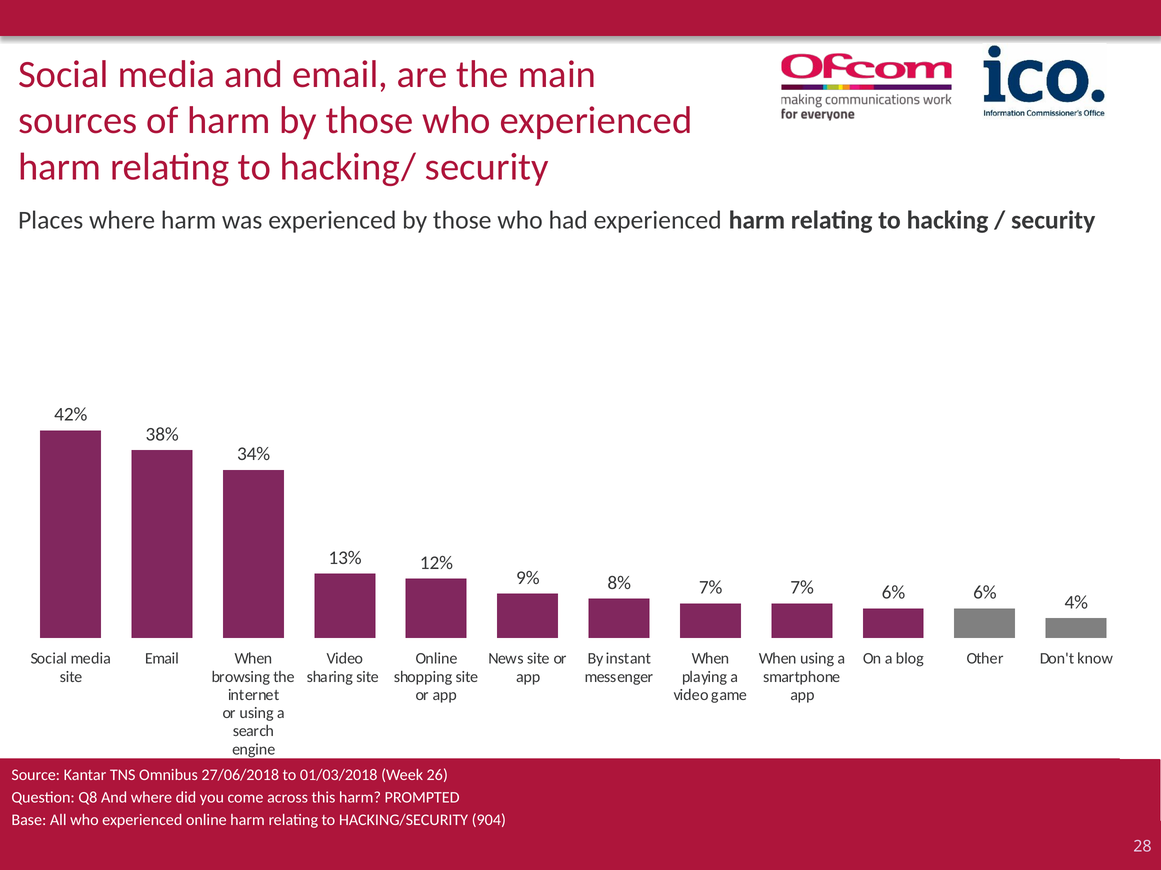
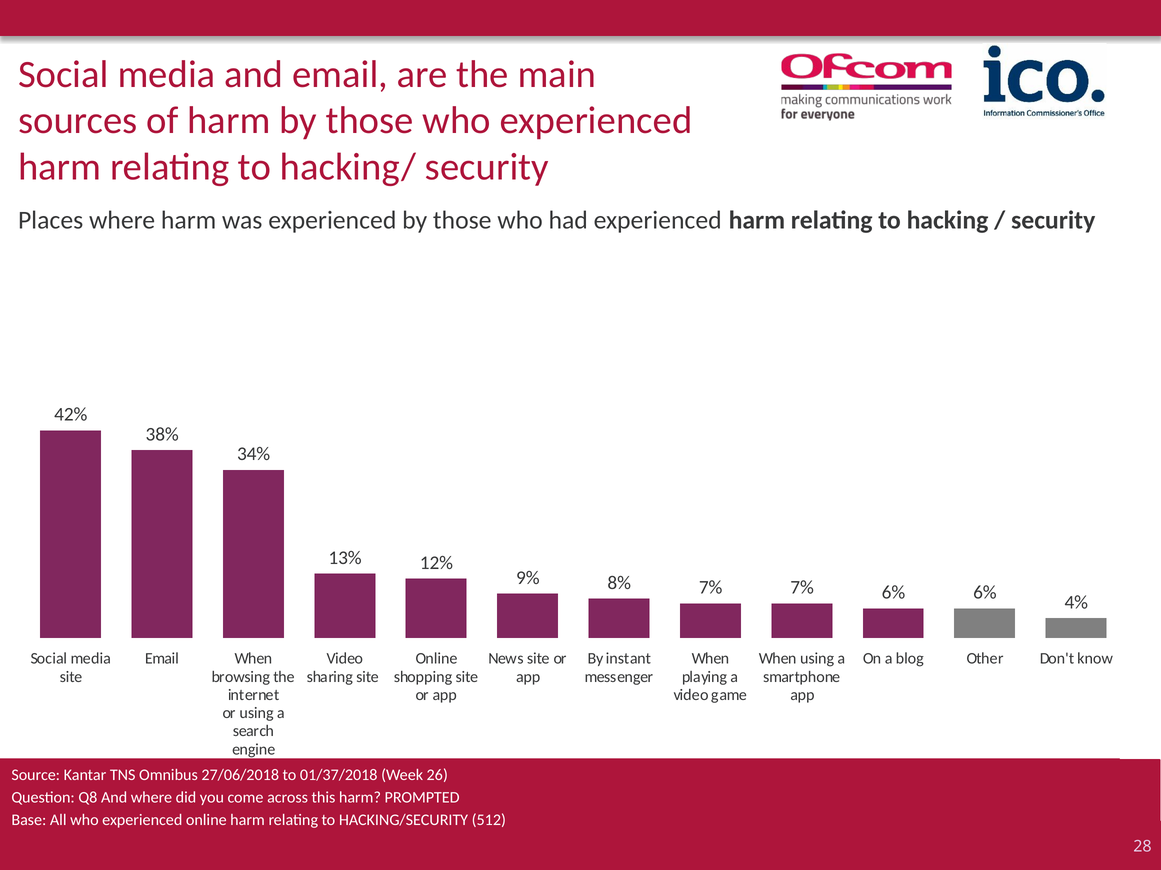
01/03/2018: 01/03/2018 -> 01/37/2018
904: 904 -> 512
